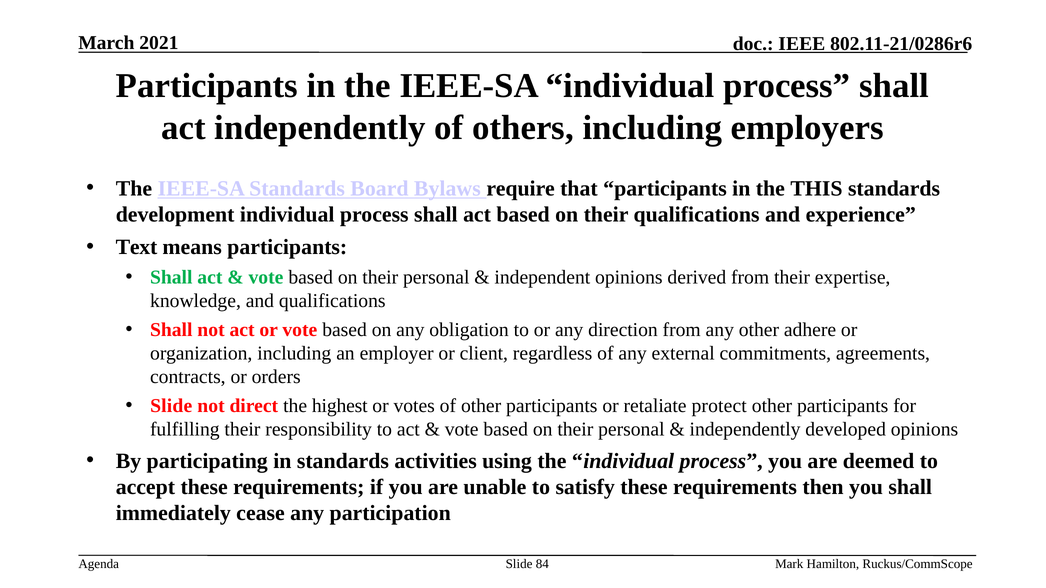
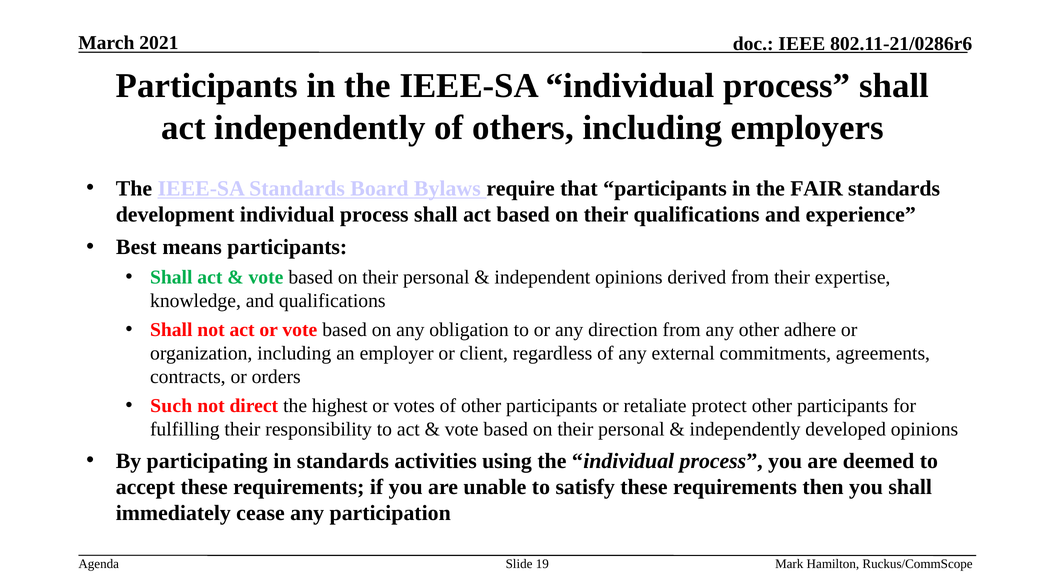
THIS: THIS -> FAIR
Text: Text -> Best
Slide at (171, 406): Slide -> Such
84: 84 -> 19
